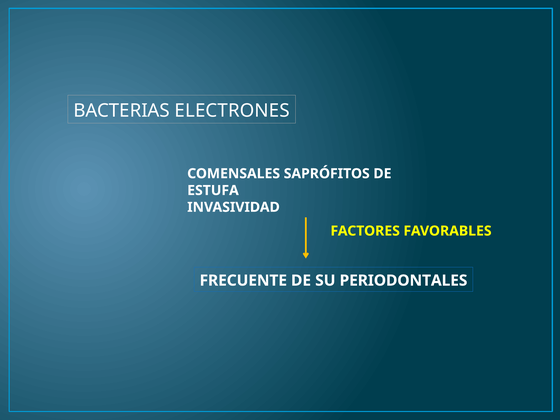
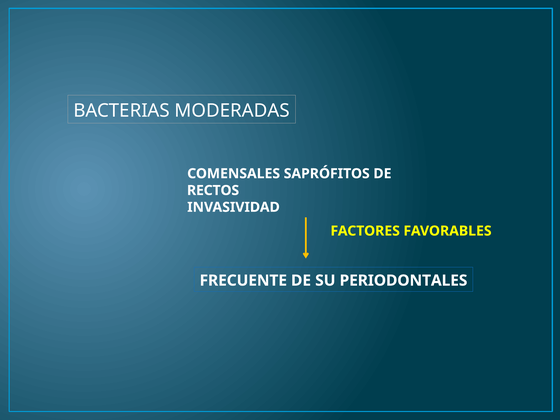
ELECTRONES: ELECTRONES -> MODERADAS
ESTUFA: ESTUFA -> RECTOS
